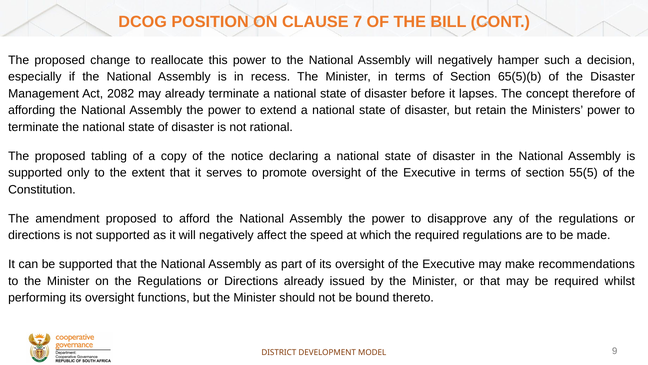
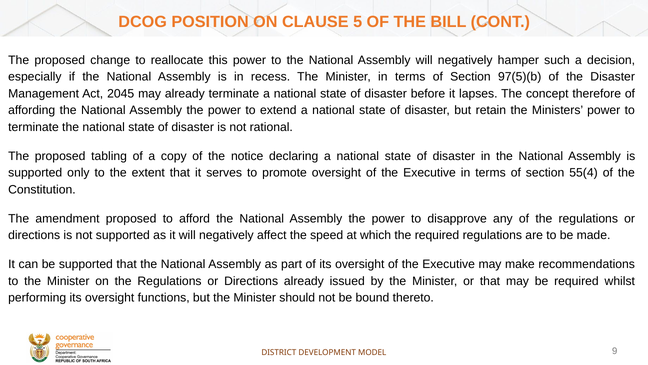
7: 7 -> 5
65(5)(b: 65(5)(b -> 97(5)(b
2082: 2082 -> 2045
55(5: 55(5 -> 55(4
